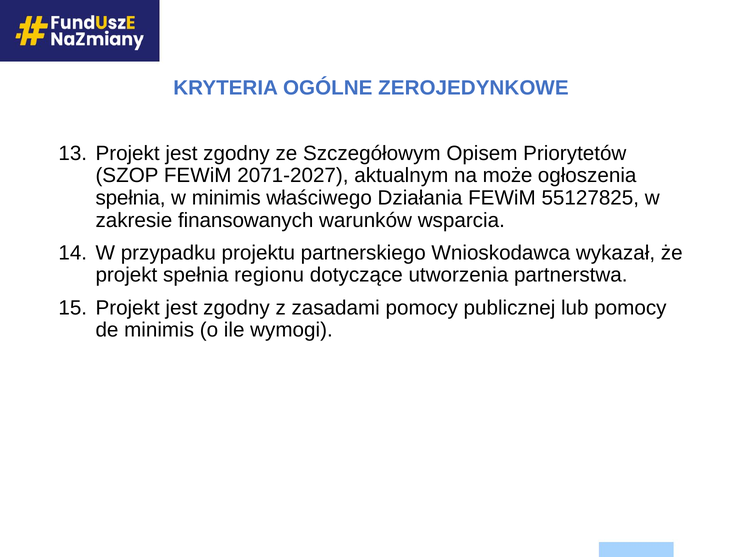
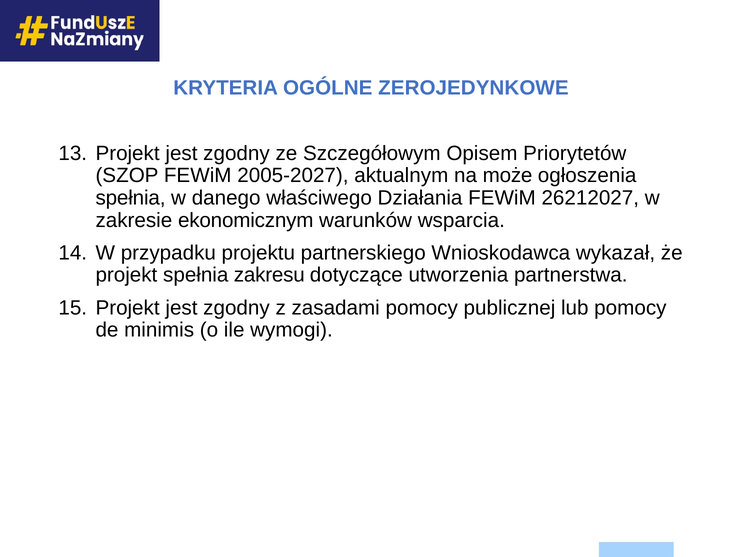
2071-2027: 2071-2027 -> 2005-2027
w minimis: minimis -> danego
55127825: 55127825 -> 26212027
finansowanych: finansowanych -> ekonomicznym
regionu: regionu -> zakresu
